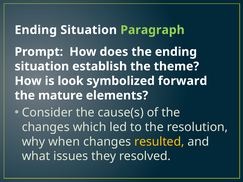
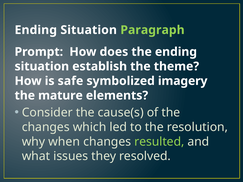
look: look -> safe
forward: forward -> imagery
resulted colour: yellow -> light green
